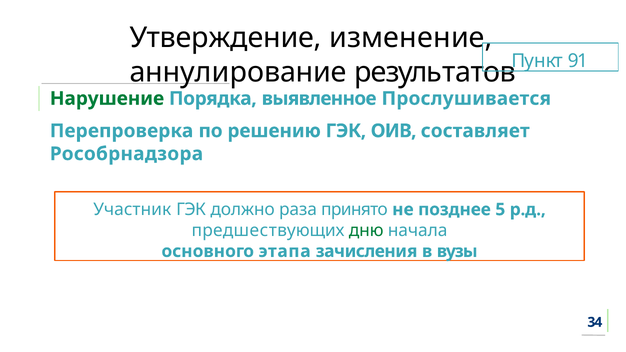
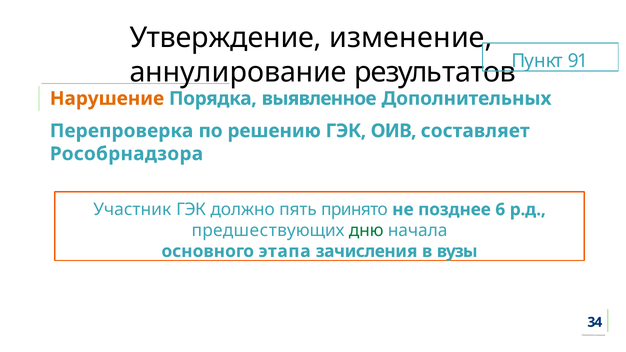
Нарушение colour: green -> orange
Прослушивается: Прослушивается -> Дополнительных
раза: раза -> пять
5: 5 -> 6
